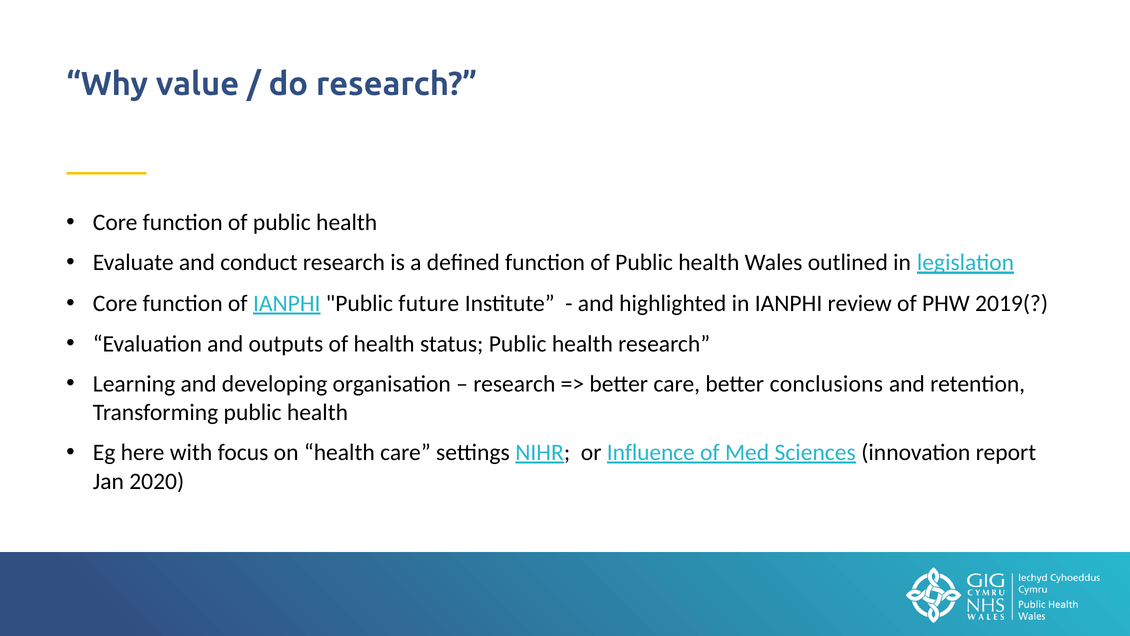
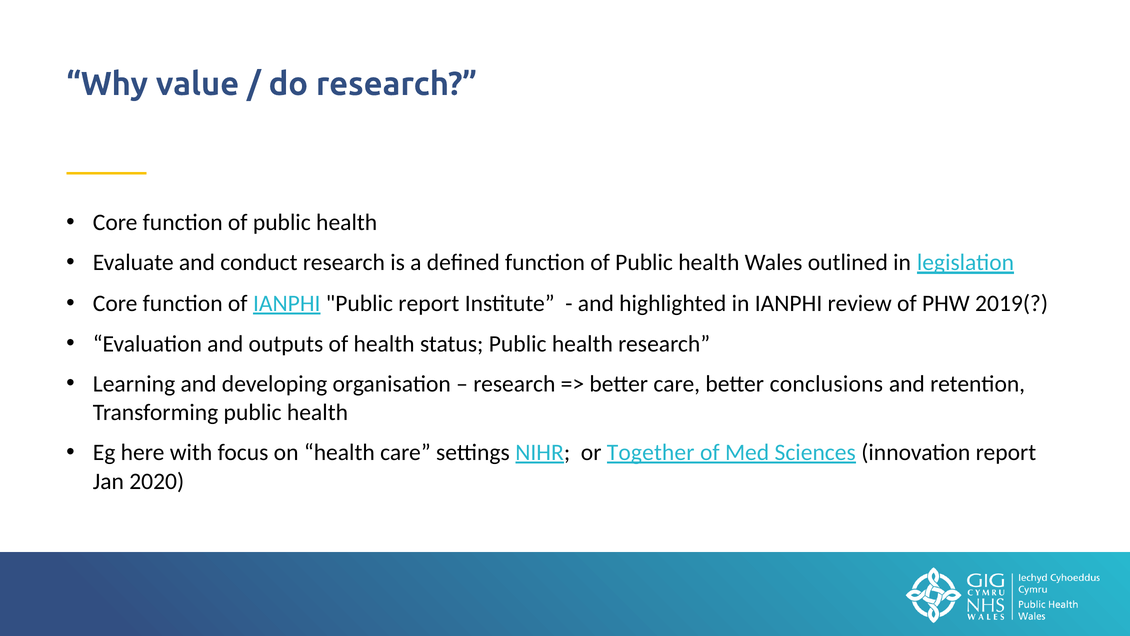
Public future: future -> report
Influence: Influence -> Together
